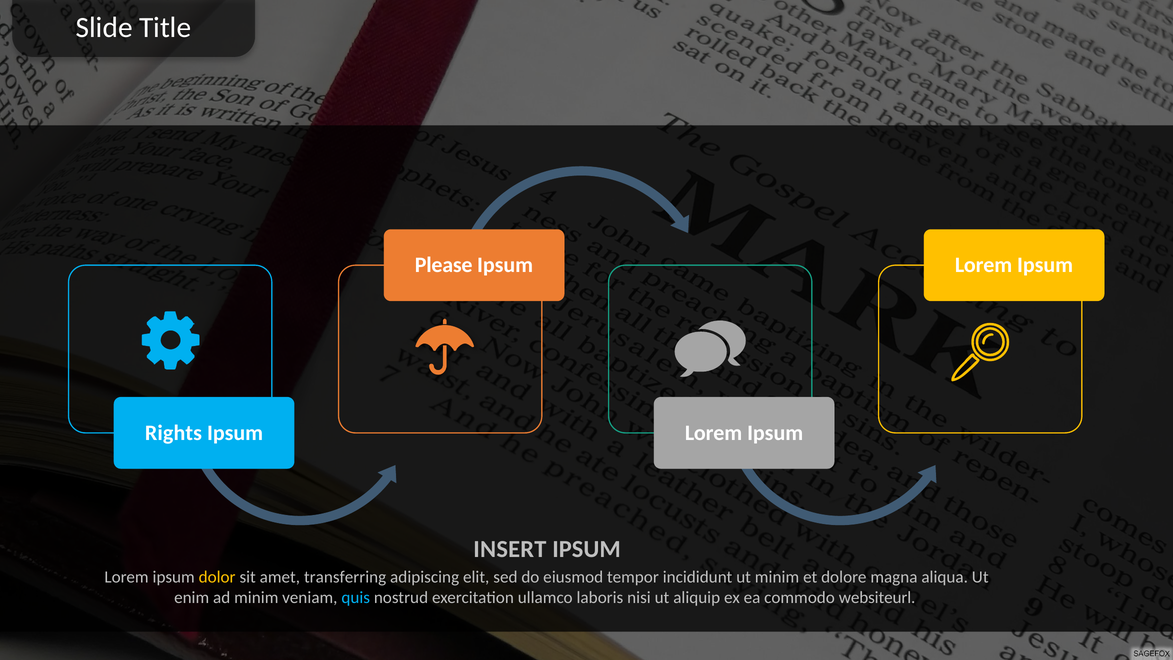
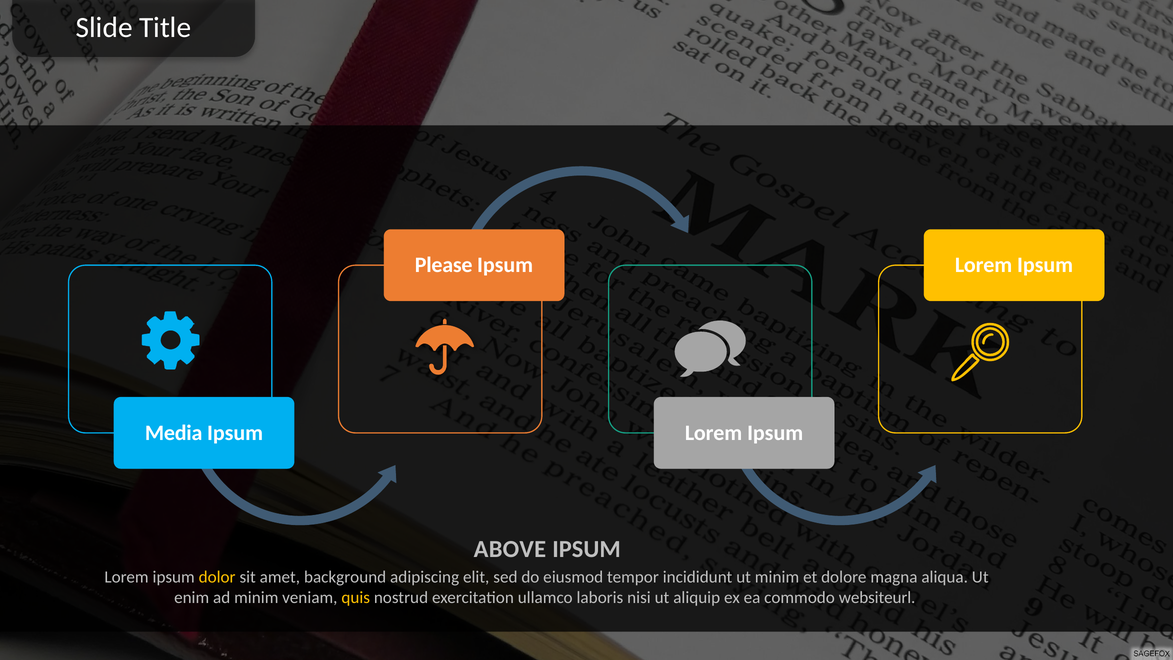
Rights: Rights -> Media
INSERT: INSERT -> ABOVE
transferring: transferring -> background
quis colour: light blue -> yellow
